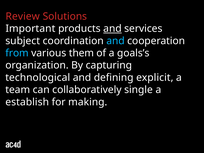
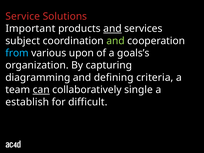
Review: Review -> Service
and at (115, 41) colour: light blue -> light green
them: them -> upon
technological: technological -> diagramming
explicit: explicit -> criteria
can underline: none -> present
making: making -> difficult
